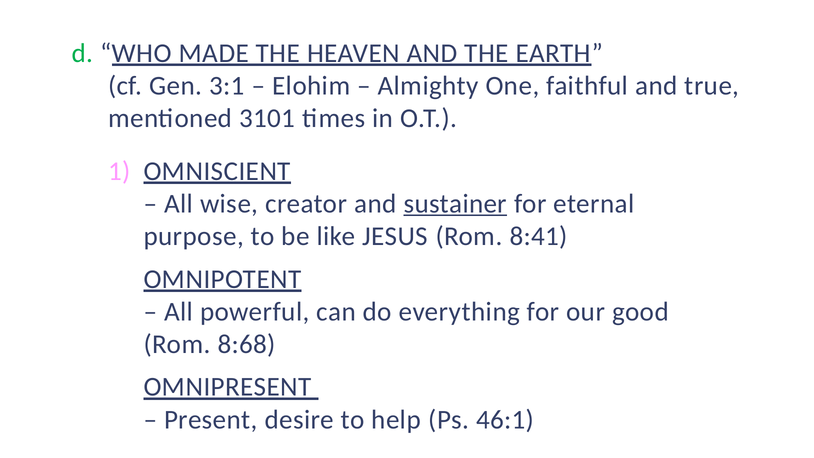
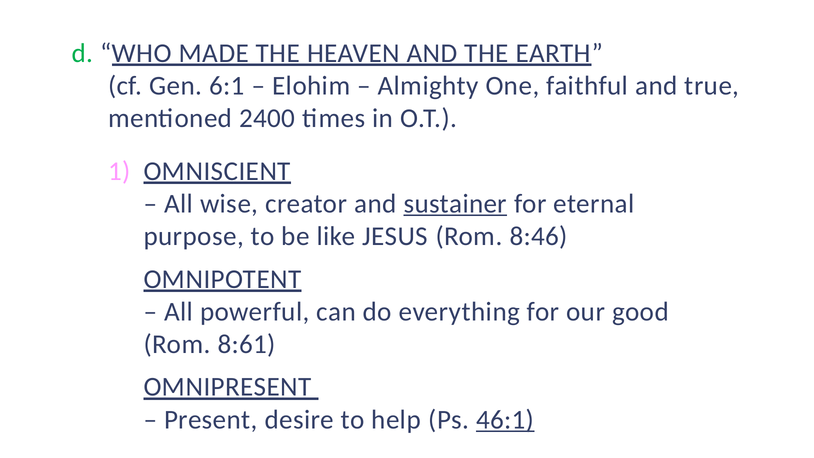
3:1: 3:1 -> 6:1
3101: 3101 -> 2400
8:41: 8:41 -> 8:46
8:68: 8:68 -> 8:61
46:1 underline: none -> present
